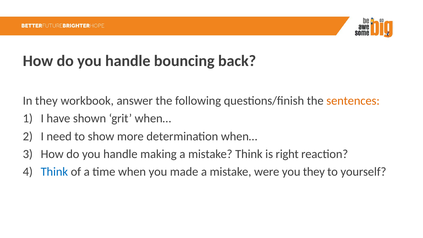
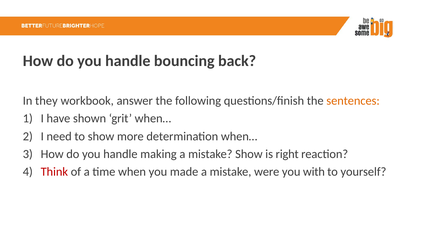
mistake Think: Think -> Show
Think at (54, 172) colour: blue -> red
you they: they -> with
